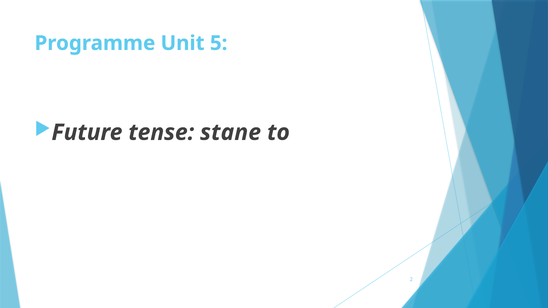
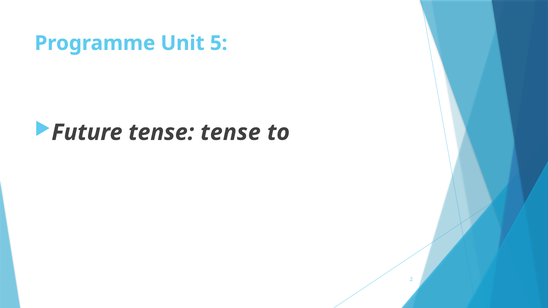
tense stane: stane -> tense
